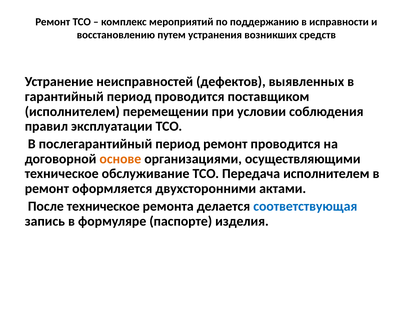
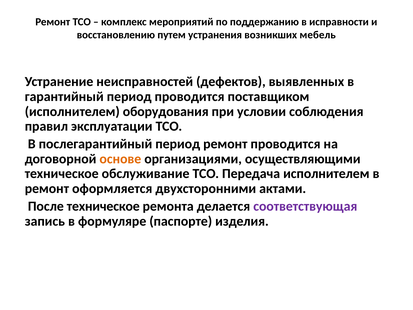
средств: средств -> мебель
перемещении: перемещении -> оборудования
соответствующая colour: blue -> purple
